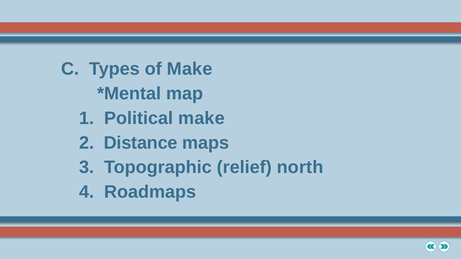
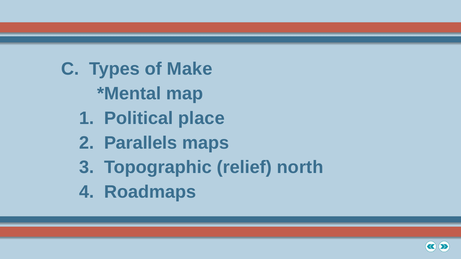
Political make: make -> place
Distance: Distance -> Parallels
